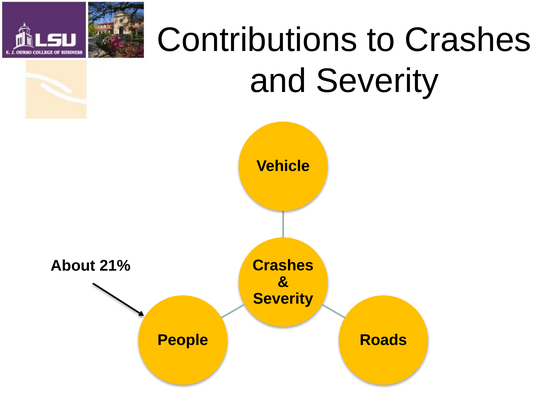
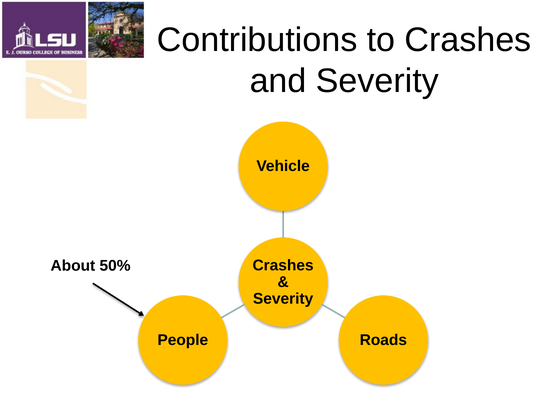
21%: 21% -> 50%
